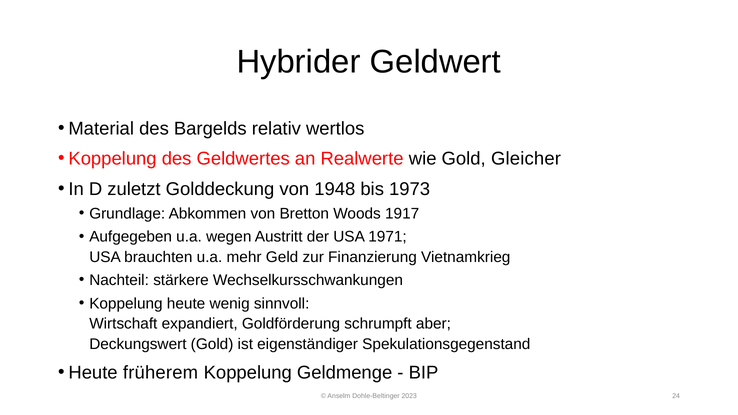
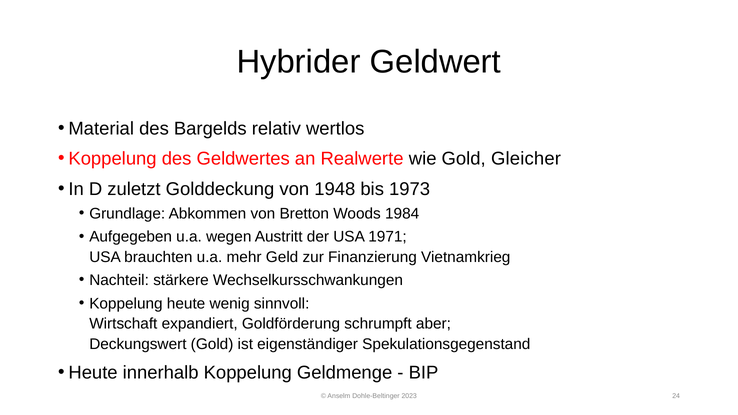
1917: 1917 -> 1984
früherem: früherem -> innerhalb
